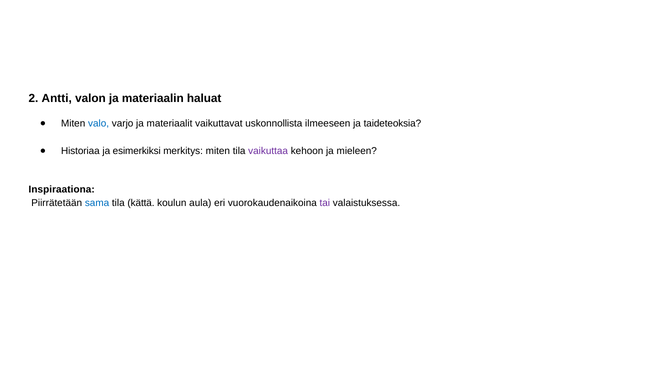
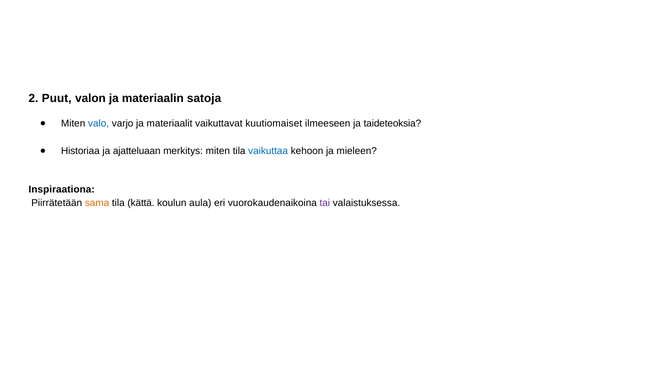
Antti: Antti -> Puut
haluat: haluat -> satoja
uskonnollista: uskonnollista -> kuutiomaiset
esimerkiksi: esimerkiksi -> ajatteluaan
vaikuttaa colour: purple -> blue
sama colour: blue -> orange
